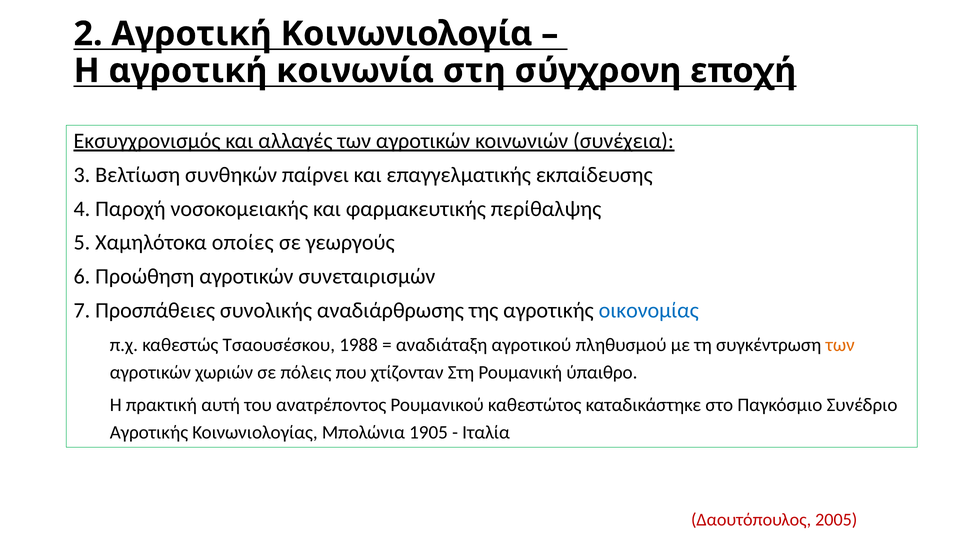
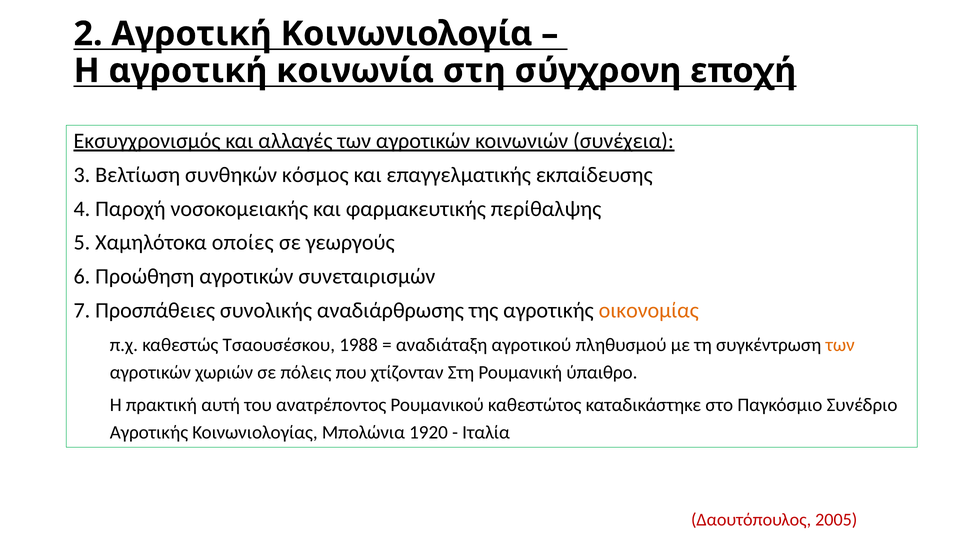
παίρνει: παίρνει -> κόσμος
οικονομίας colour: blue -> orange
1905: 1905 -> 1920
